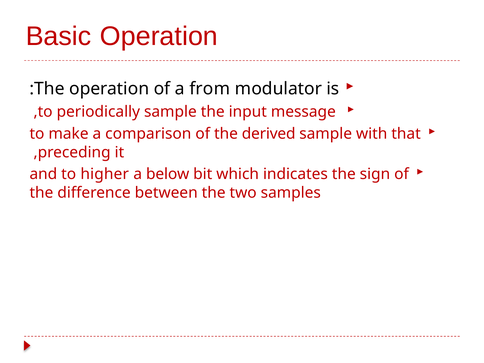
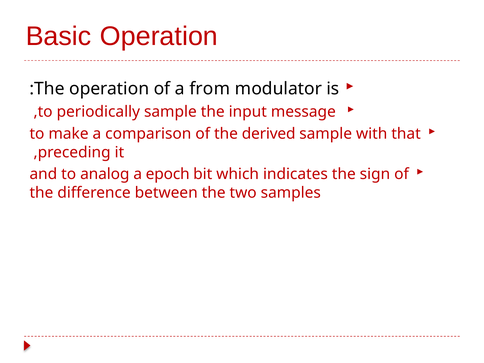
higher: higher -> analog
below: below -> epoch
